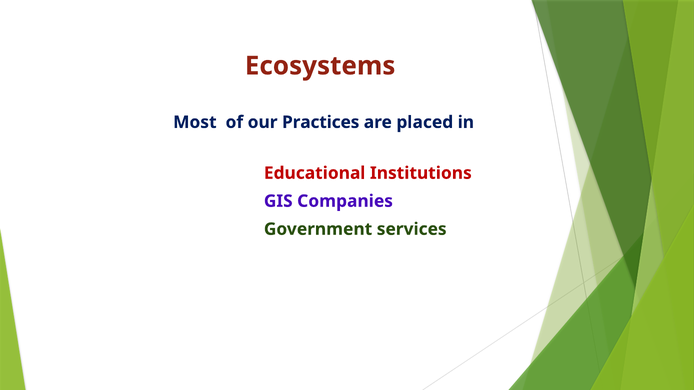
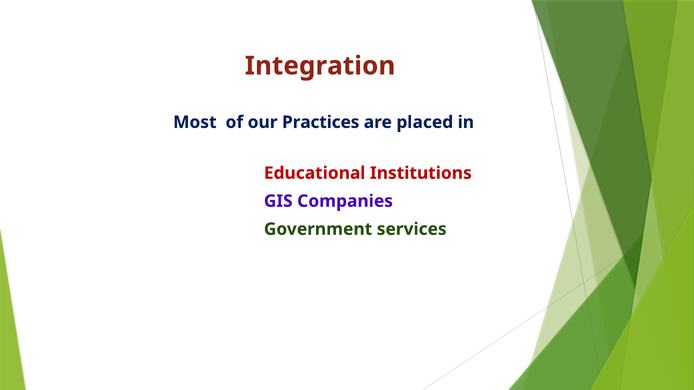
Ecosystems: Ecosystems -> Integration
